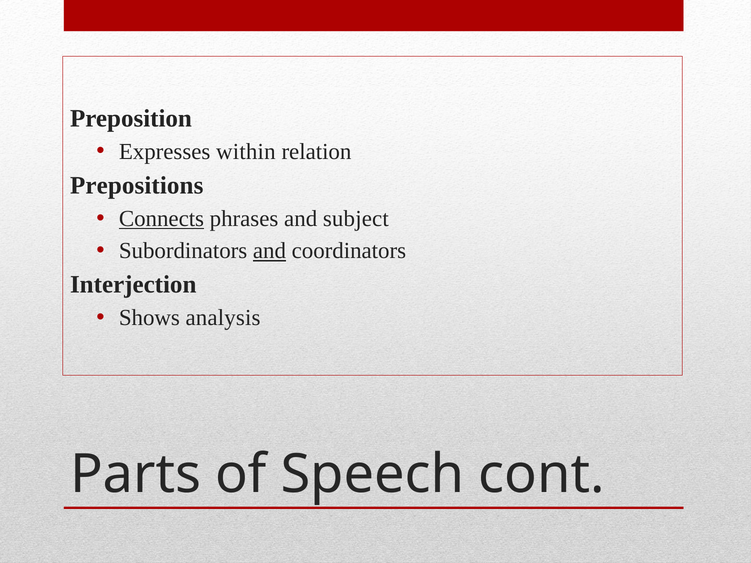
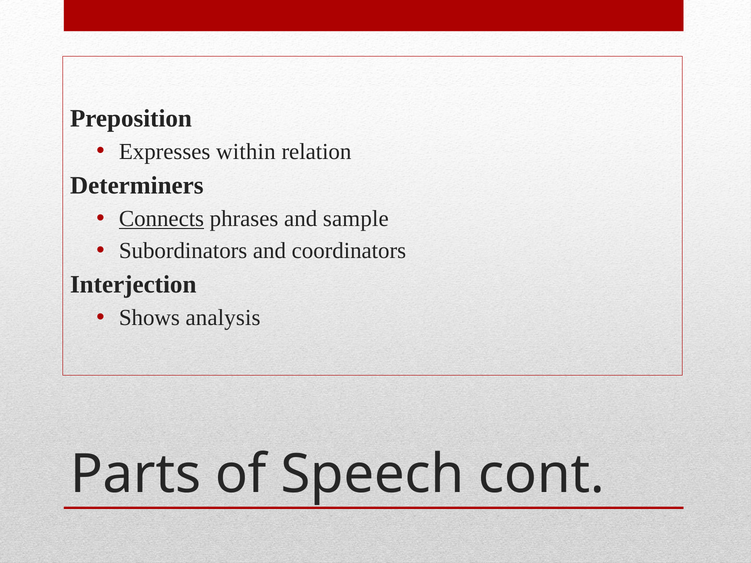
Prepositions: Prepositions -> Determiners
subject: subject -> sample
and at (269, 251) underline: present -> none
